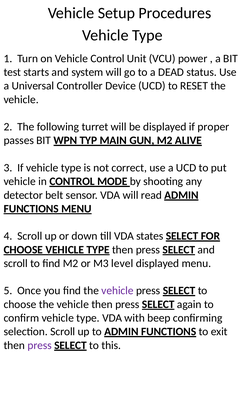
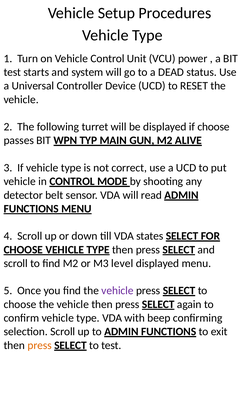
if proper: proper -> choose
press at (40, 345) colour: purple -> orange
to this: this -> test
